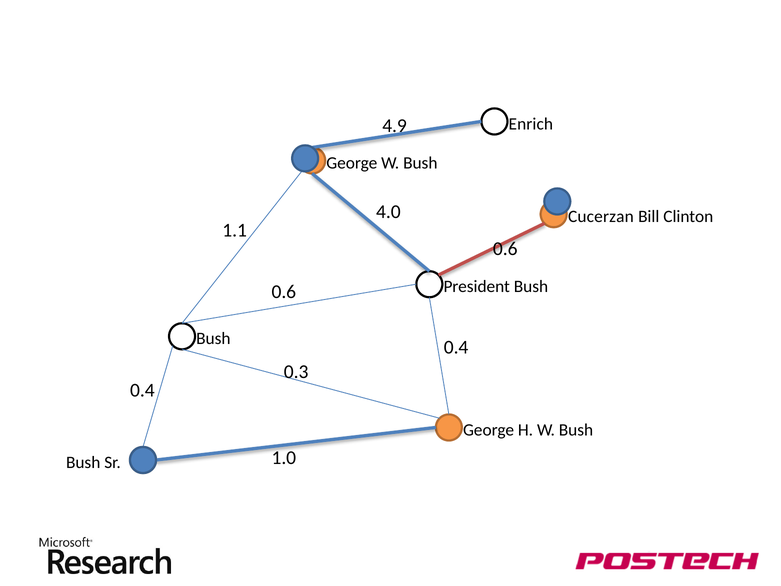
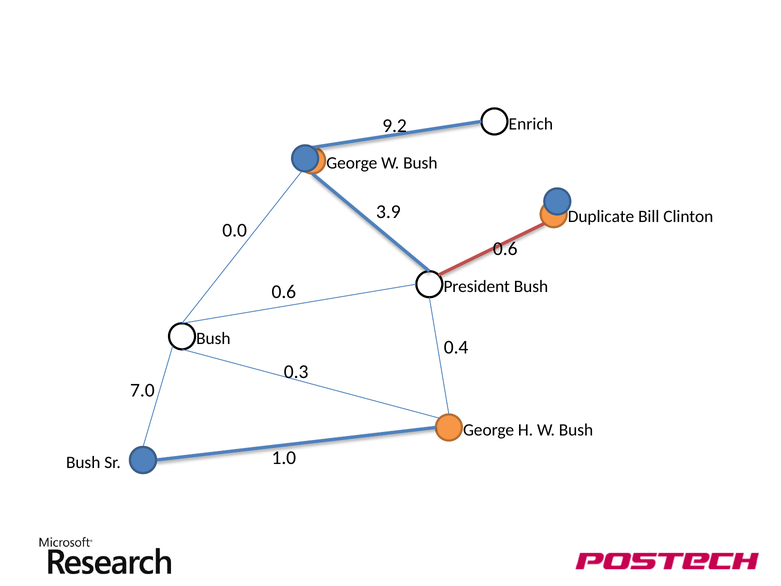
4.9: 4.9 -> 9.2
4.0: 4.0 -> 3.9
Cucerzan: Cucerzan -> Duplicate
1.1: 1.1 -> 0.0
0.4 at (142, 390): 0.4 -> 7.0
